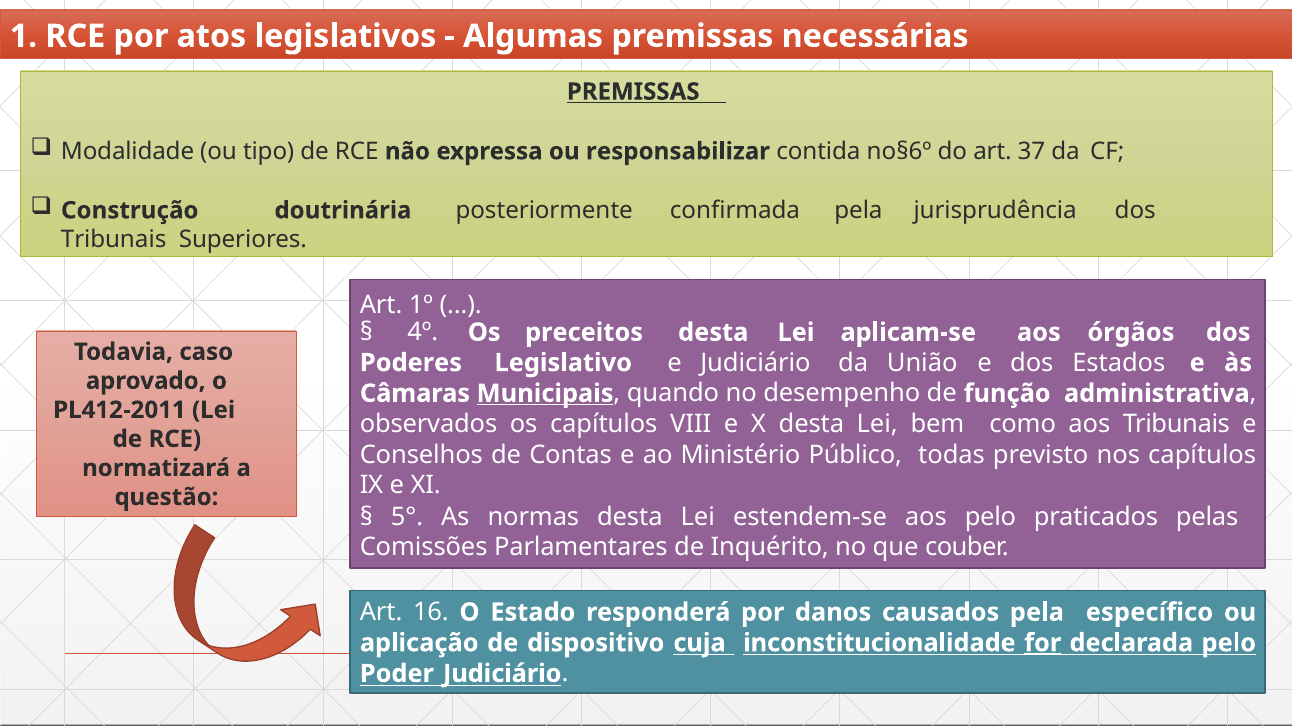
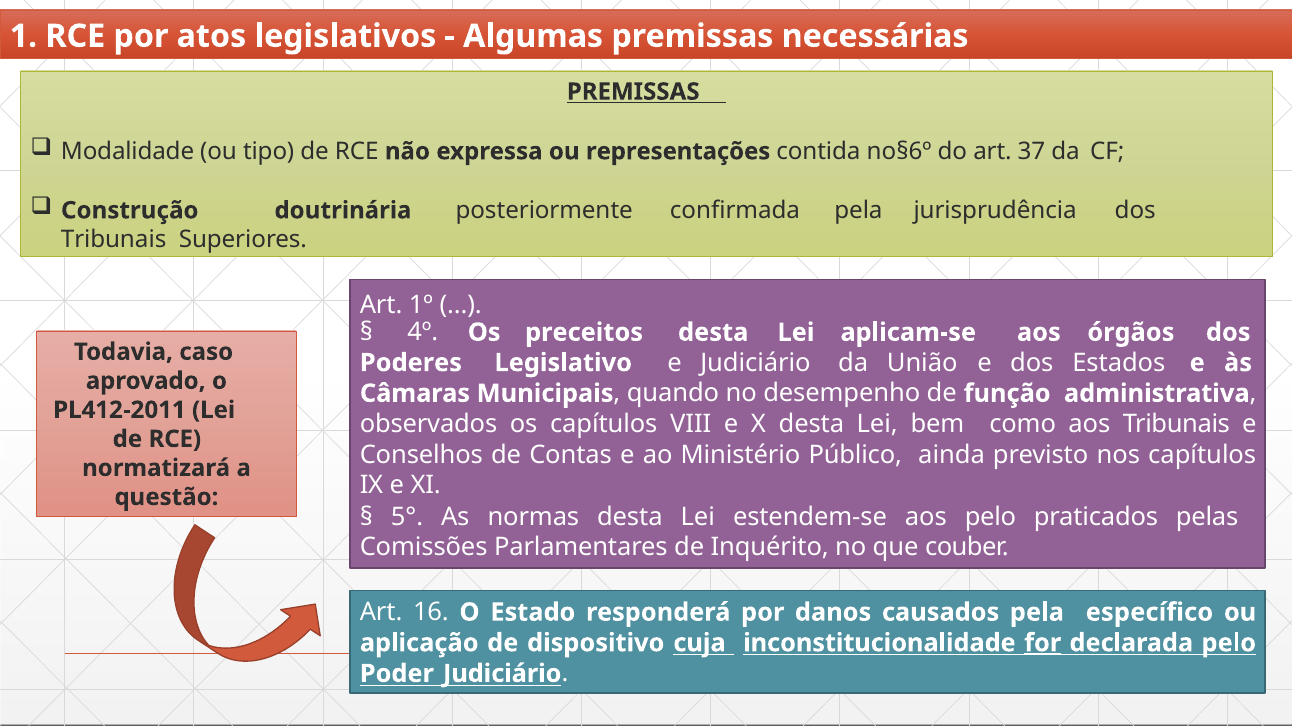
responsabilizar: responsabilizar -> representações
Municipais underline: present -> none
todas: todas -> ainda
